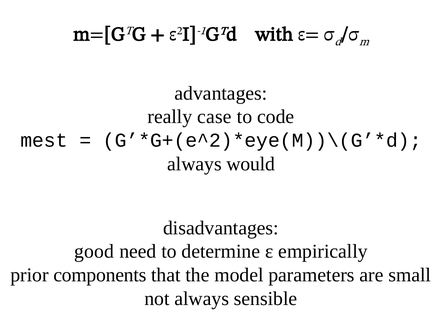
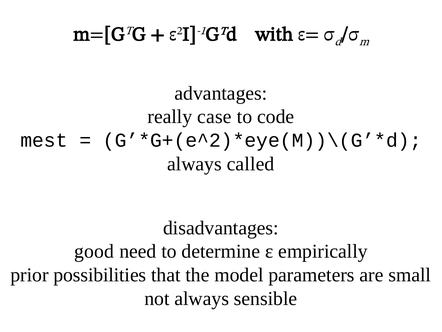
would: would -> called
components: components -> possibilities
